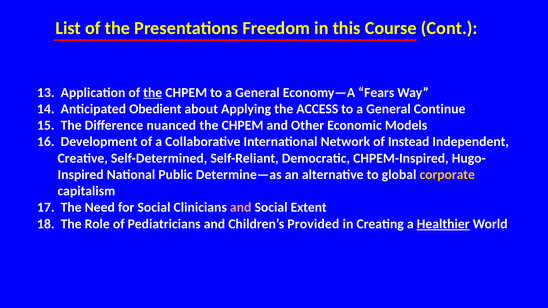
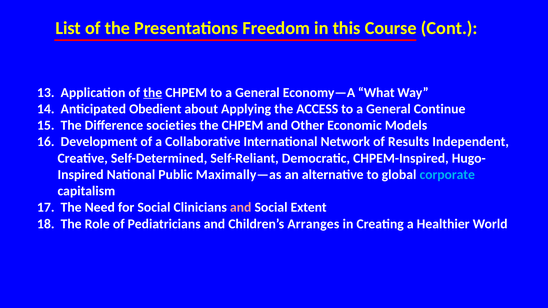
Fears: Fears -> What
nuanced: nuanced -> societies
Instead: Instead -> Results
Determine—as: Determine—as -> Maximally—as
corporate colour: yellow -> light blue
Provided: Provided -> Arranges
Healthier underline: present -> none
